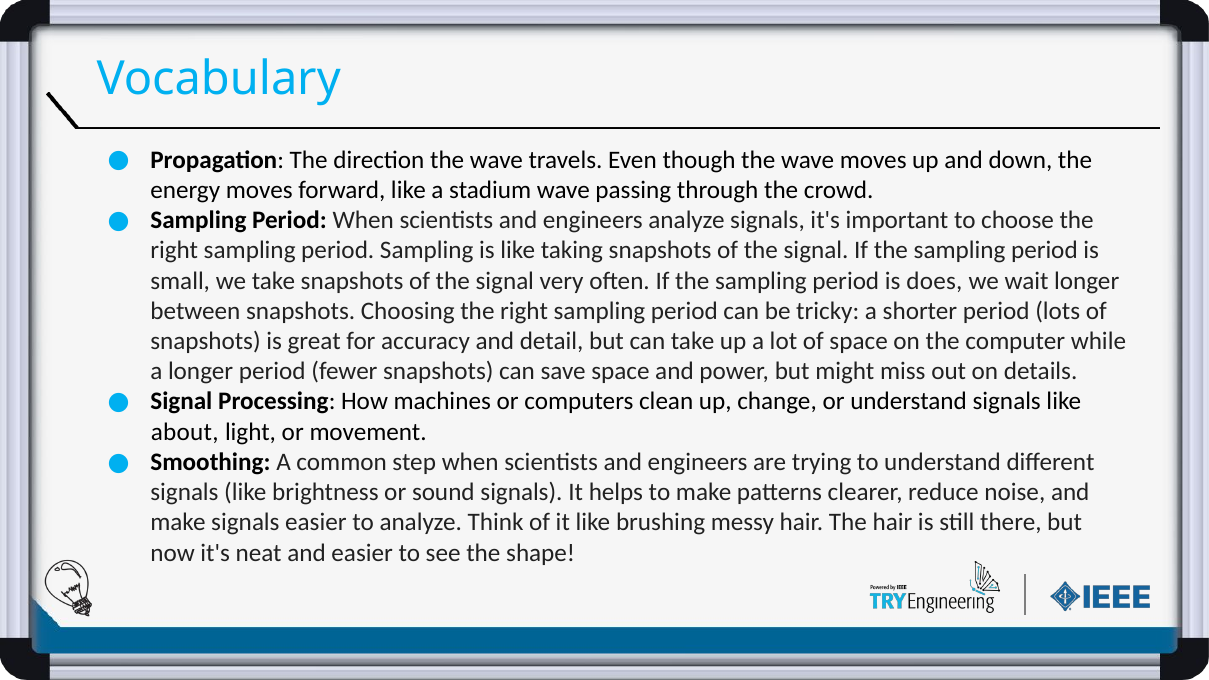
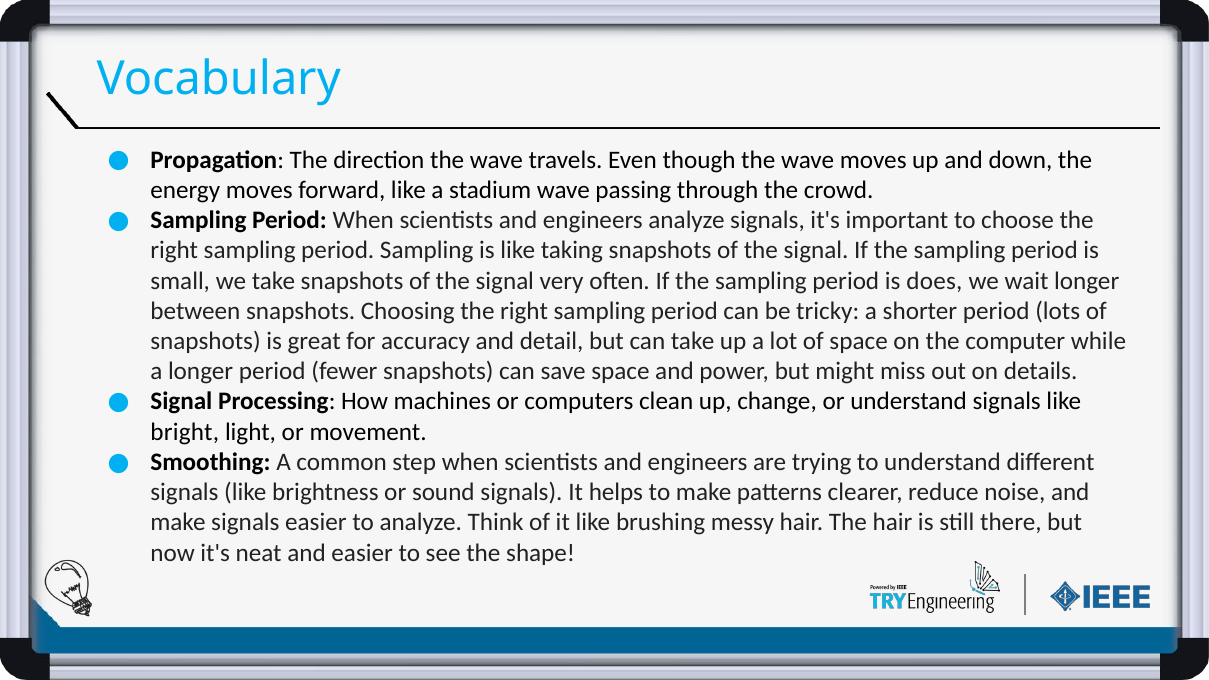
about: about -> bright
